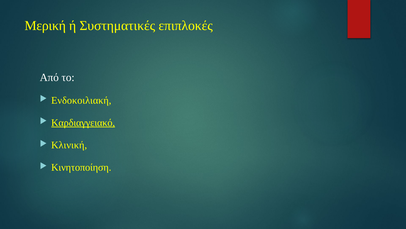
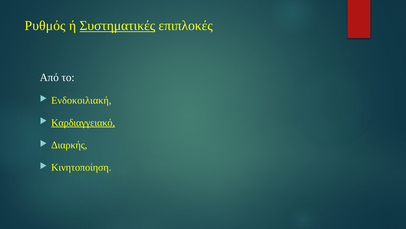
Μερική: Μερική -> Ρυθμός
Συστηματικές underline: none -> present
Κλινική: Κλινική -> Διαρκής
